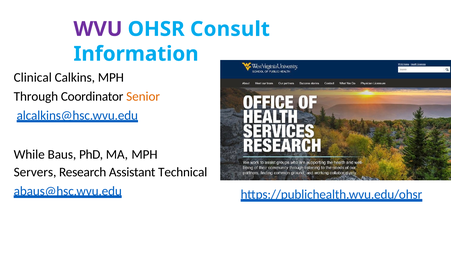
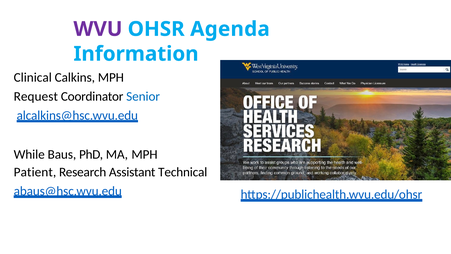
Consult: Consult -> Agenda
Through: Through -> Request
Senior colour: orange -> blue
Servers: Servers -> Patient
